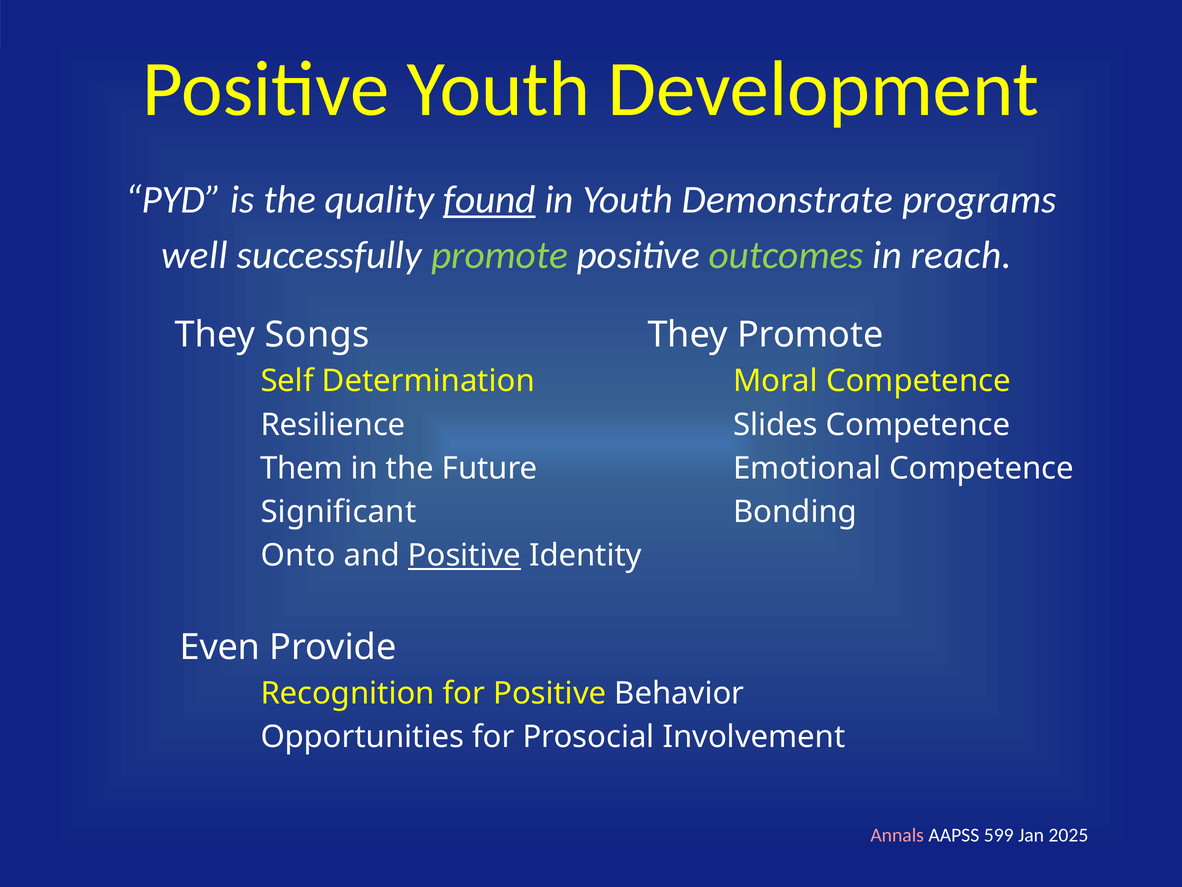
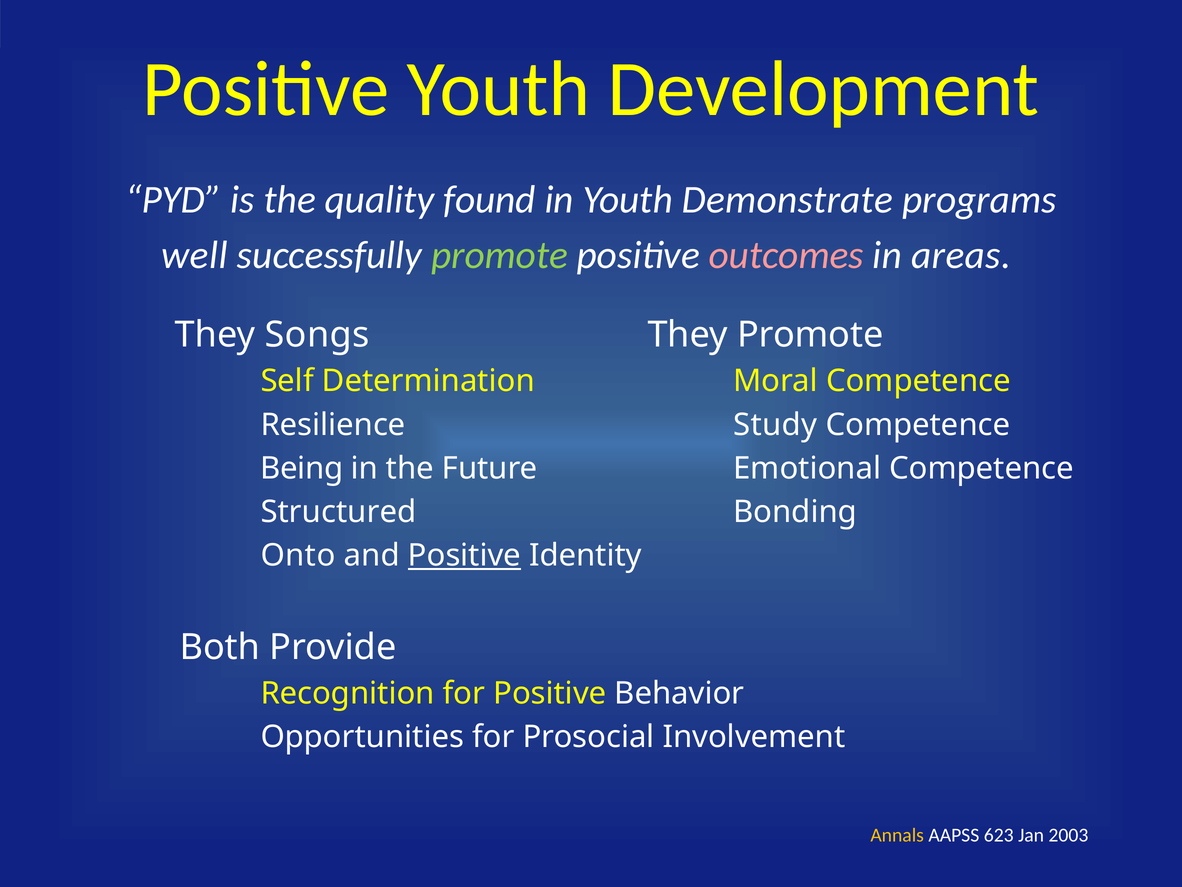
found underline: present -> none
outcomes colour: light green -> pink
reach: reach -> areas
Slides: Slides -> Study
Them: Them -> Being
Significant: Significant -> Structured
Even: Even -> Both
Annals colour: pink -> yellow
599: 599 -> 623
2025: 2025 -> 2003
